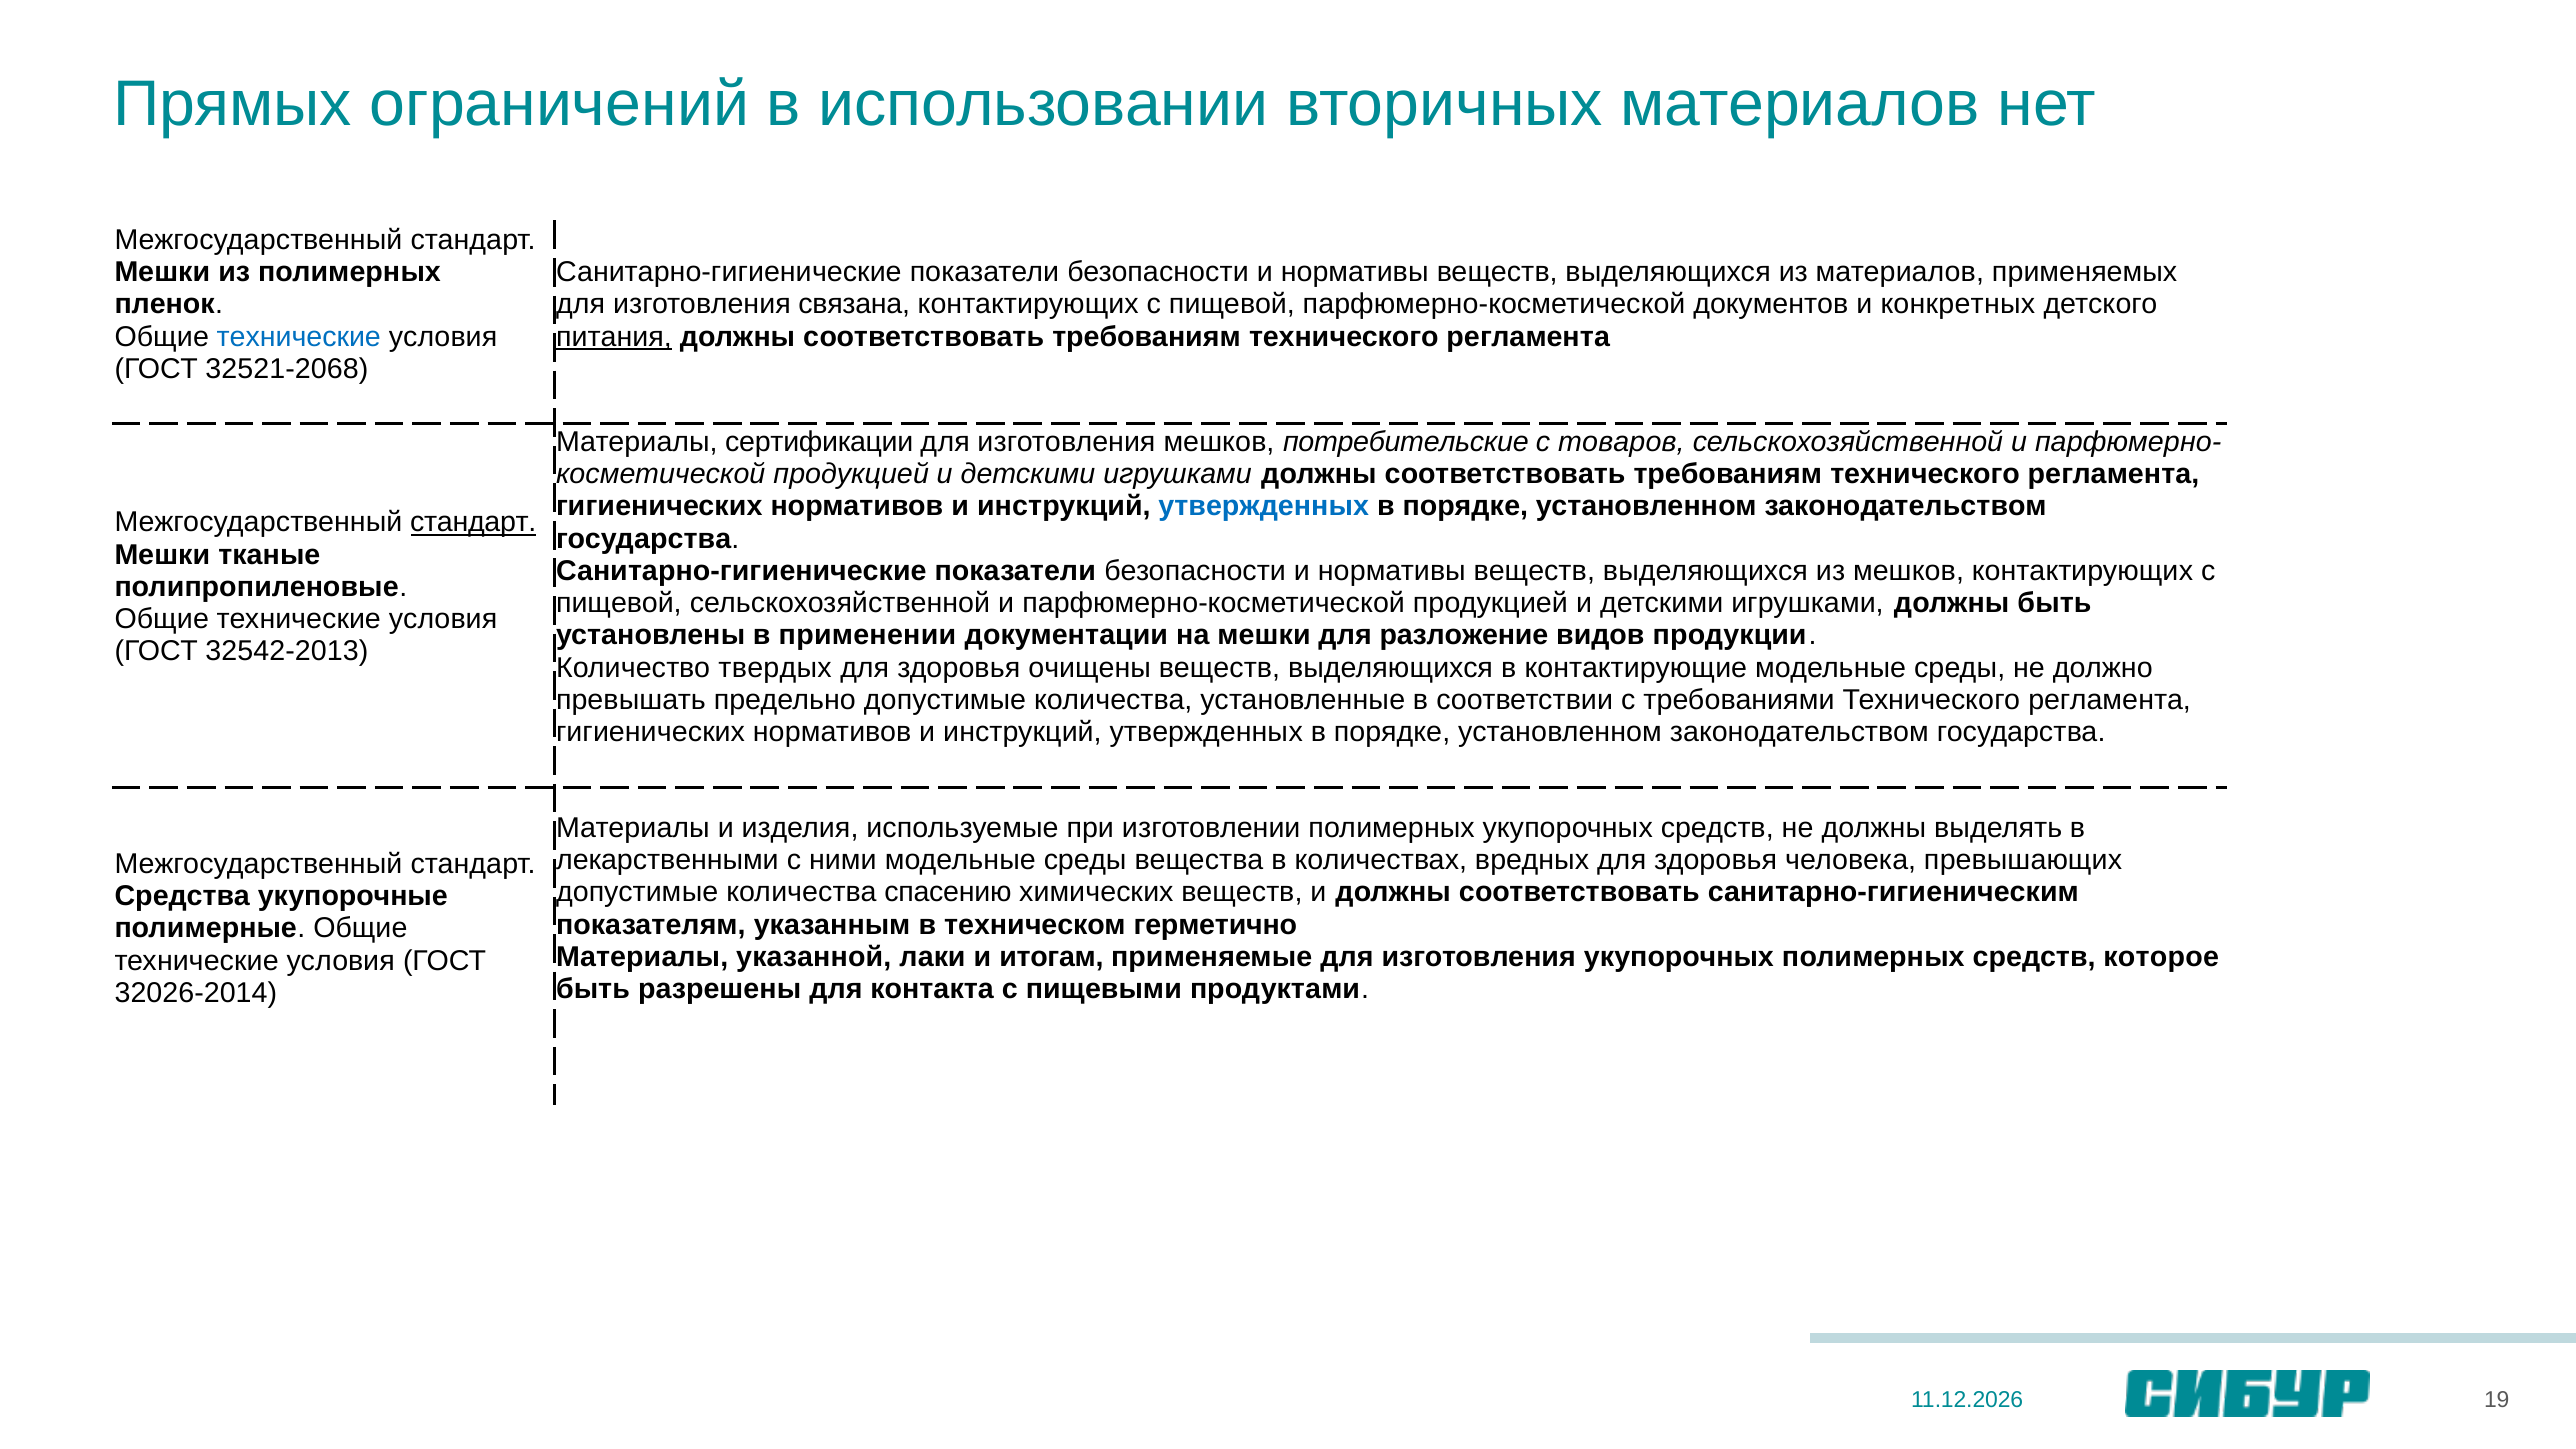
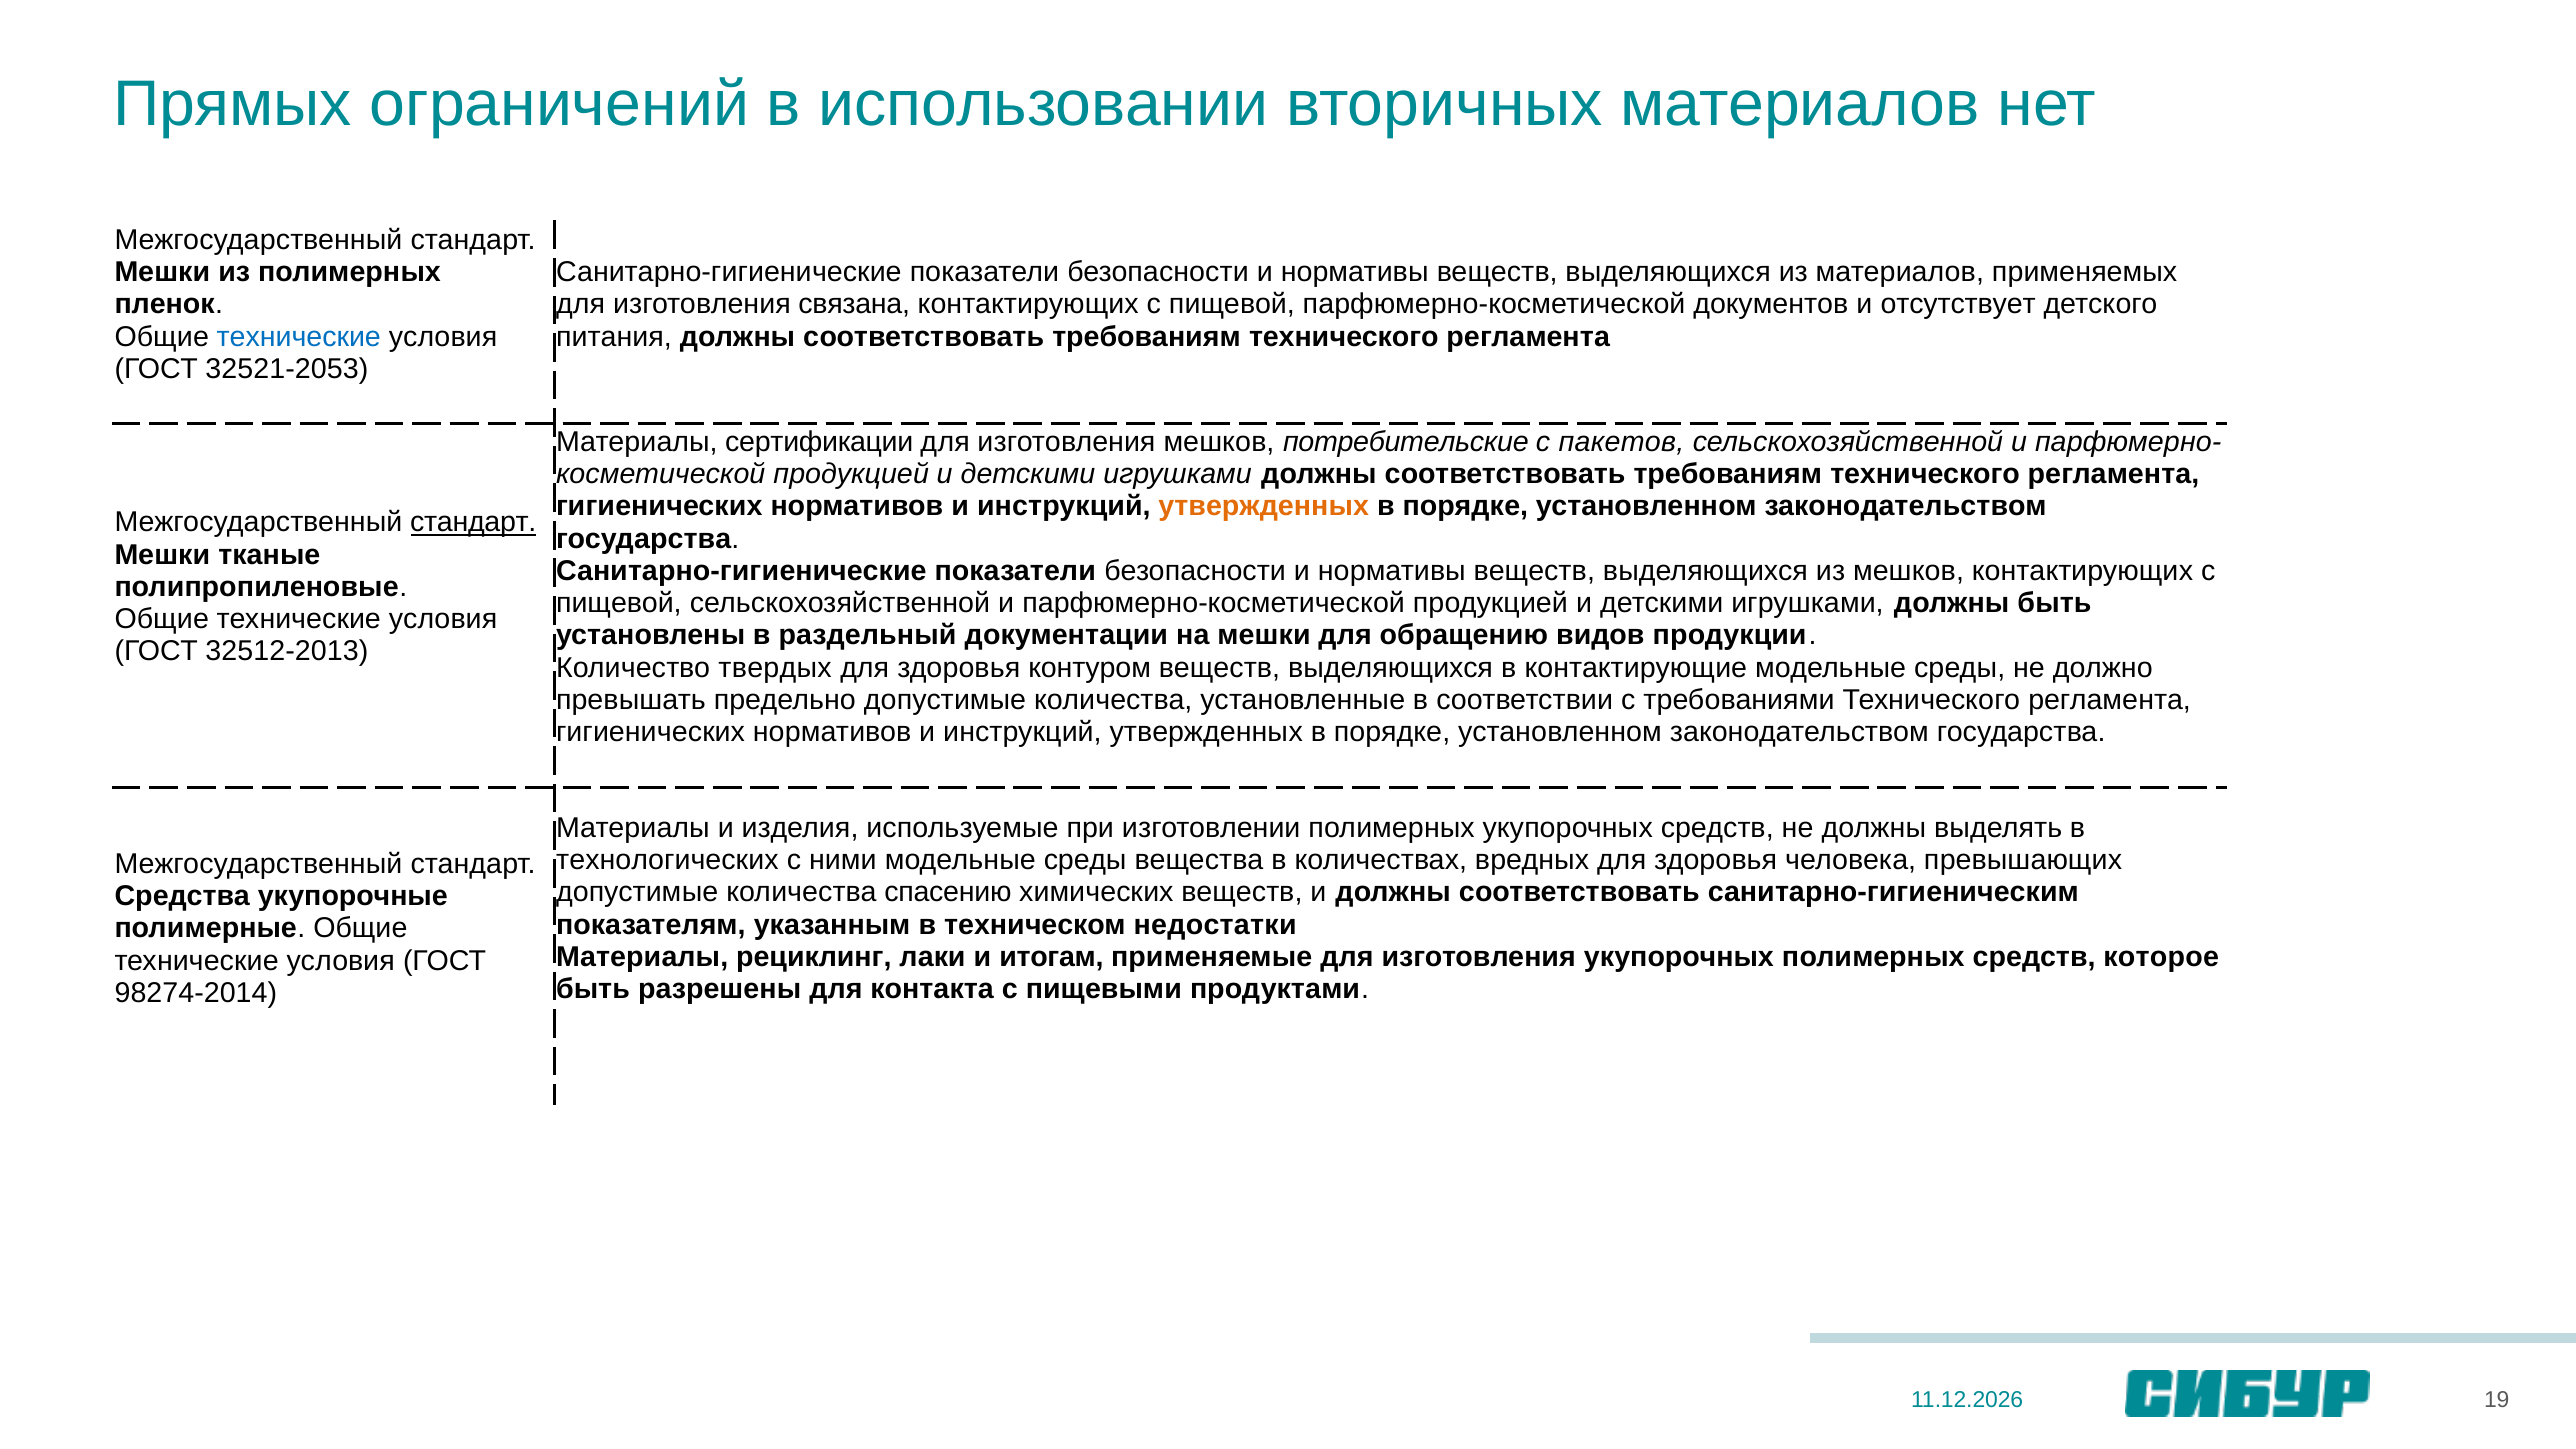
конкретных: конкретных -> отсутствует
питания underline: present -> none
32521-2068: 32521-2068 -> 32521-2053
товаров: товаров -> пакетов
утвержденных at (1264, 506) colour: blue -> orange
применении: применении -> раздельный
разложение: разложение -> обращению
32542-2013: 32542-2013 -> 32512-2013
очищены: очищены -> контуром
лекарственными: лекарственными -> технологических
герметично: герметично -> недостатки
указанной: указанной -> рециклинг
32026-2014: 32026-2014 -> 98274-2014
